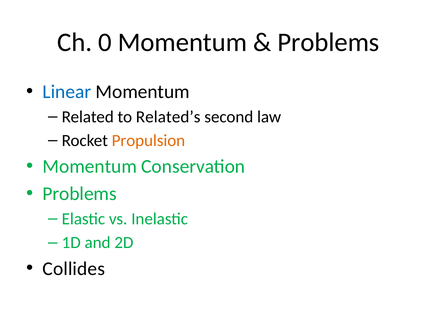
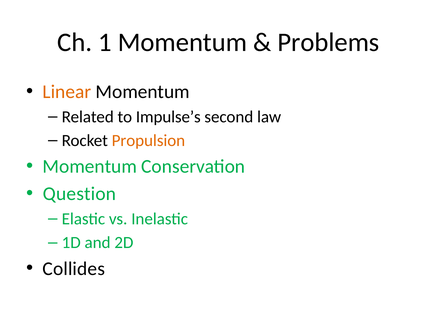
0: 0 -> 1
Linear colour: blue -> orange
Related’s: Related’s -> Impulse’s
Problems at (80, 194): Problems -> Question
